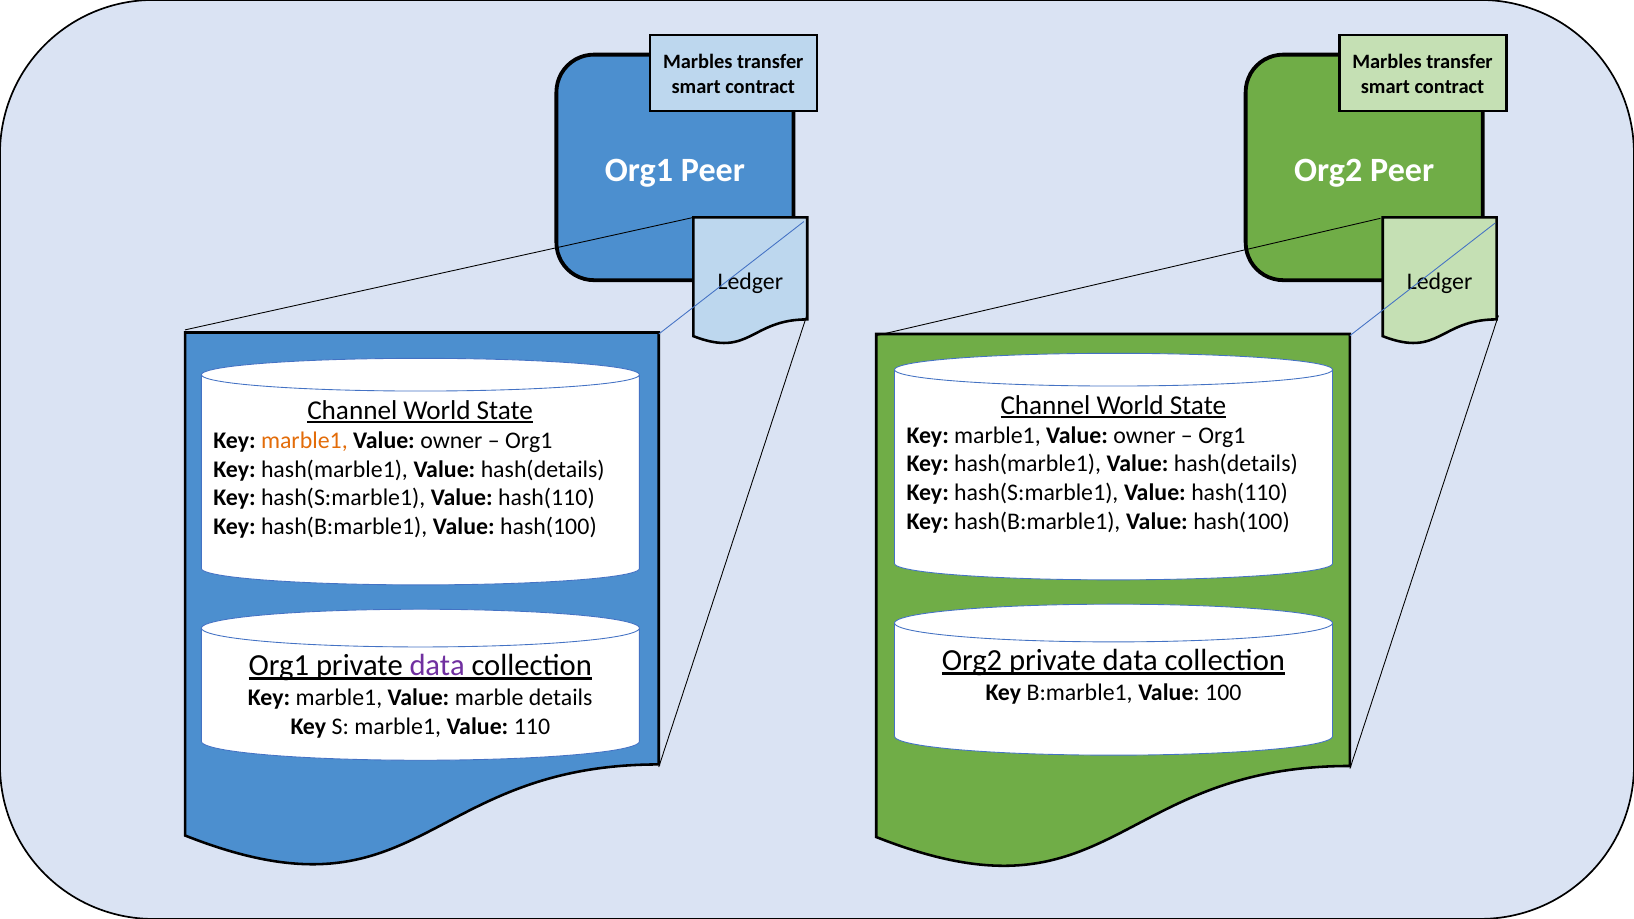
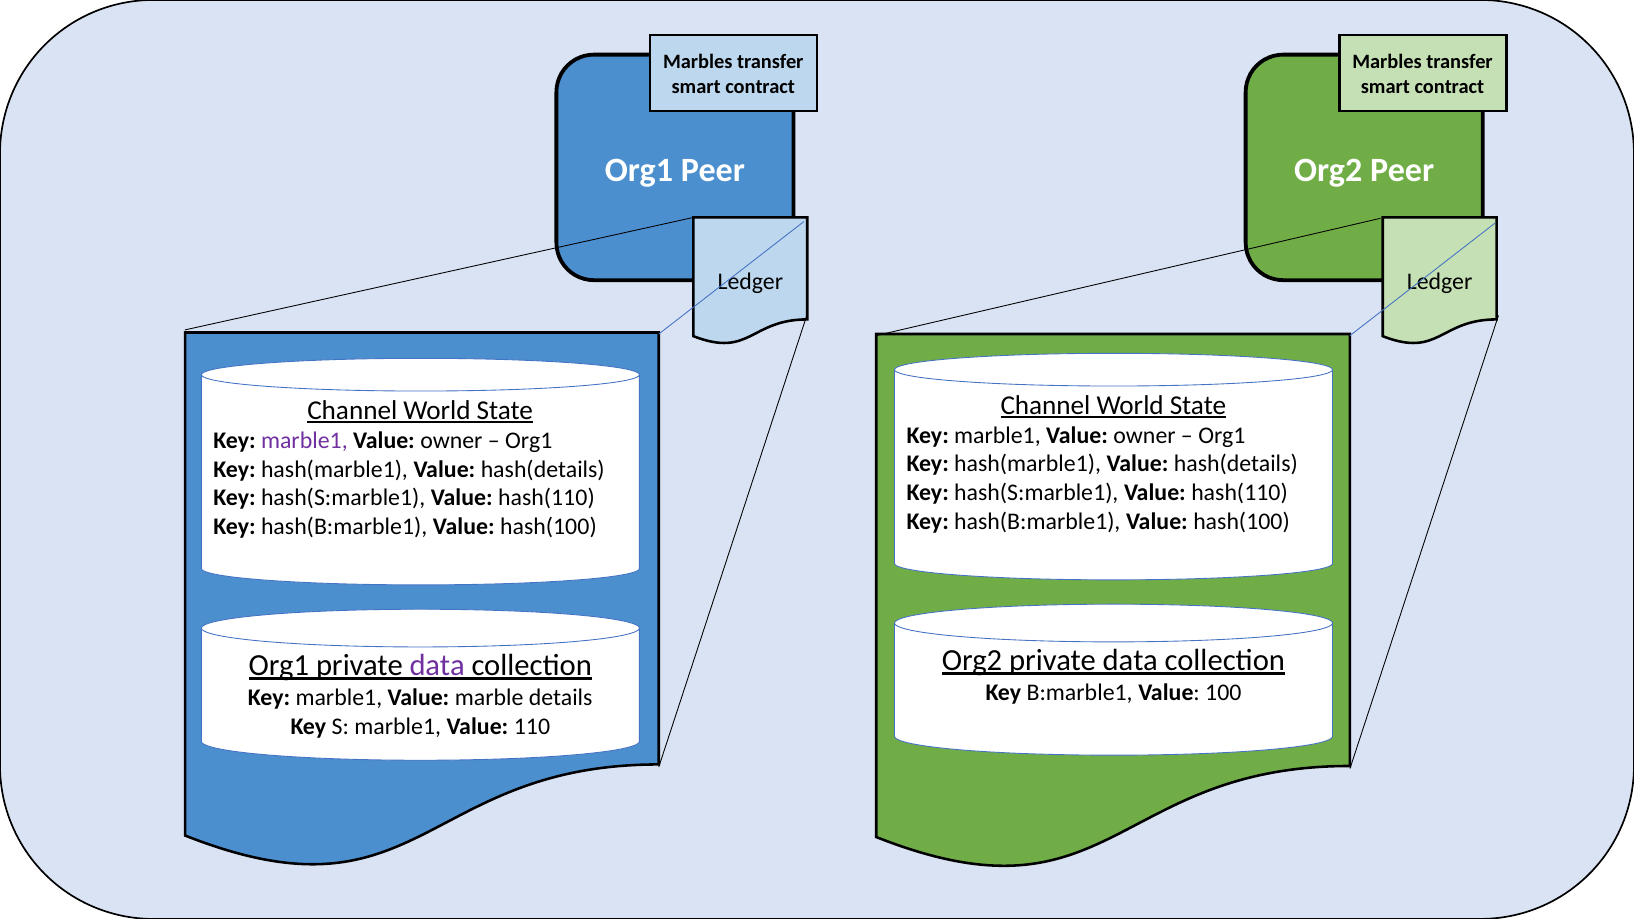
marble1 at (304, 441) colour: orange -> purple
